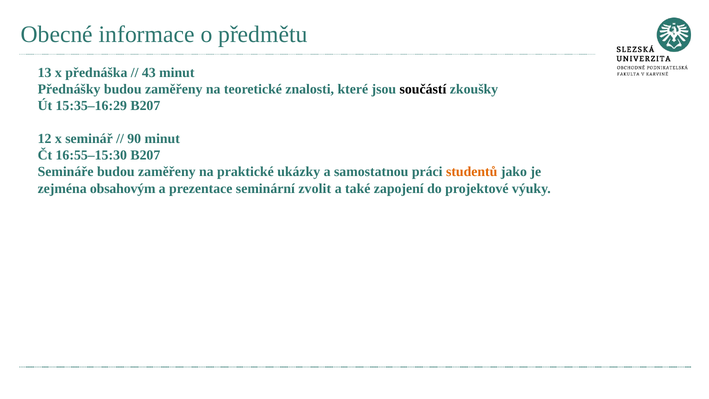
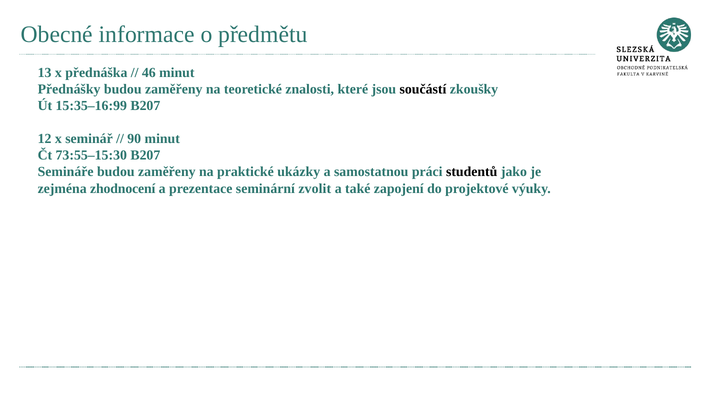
43: 43 -> 46
15:35–16:29: 15:35–16:29 -> 15:35–16:99
16:55–15:30: 16:55–15:30 -> 73:55–15:30
studentů colour: orange -> black
obsahovým: obsahovým -> zhodnocení
